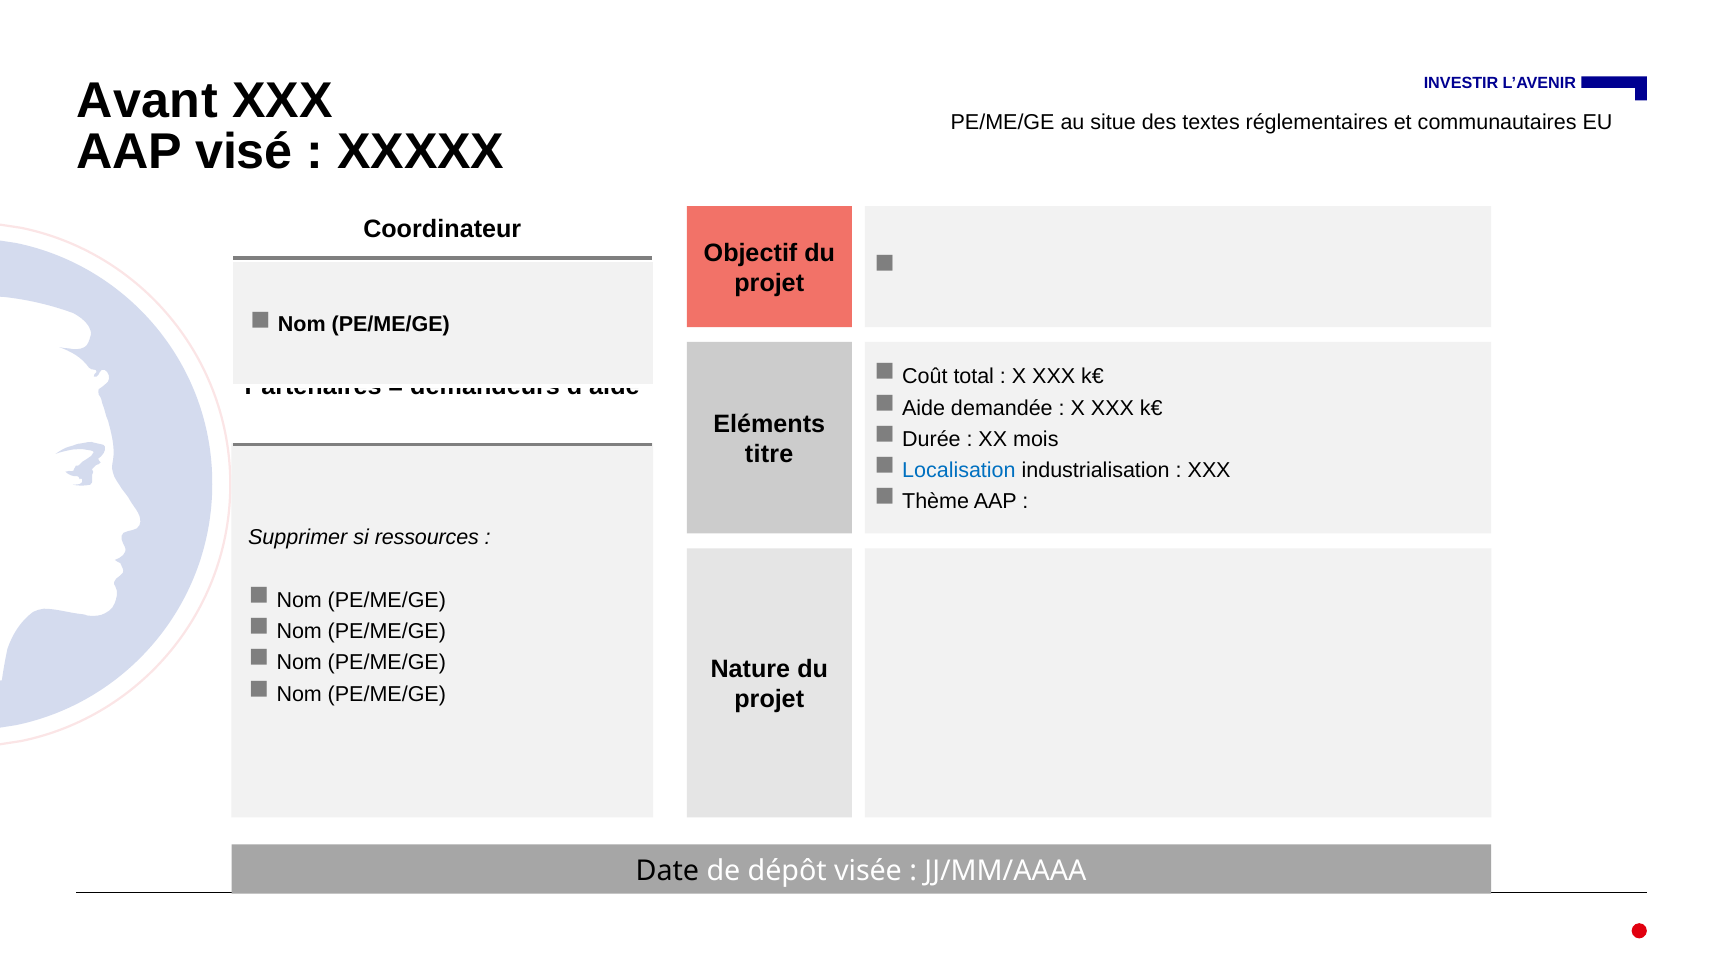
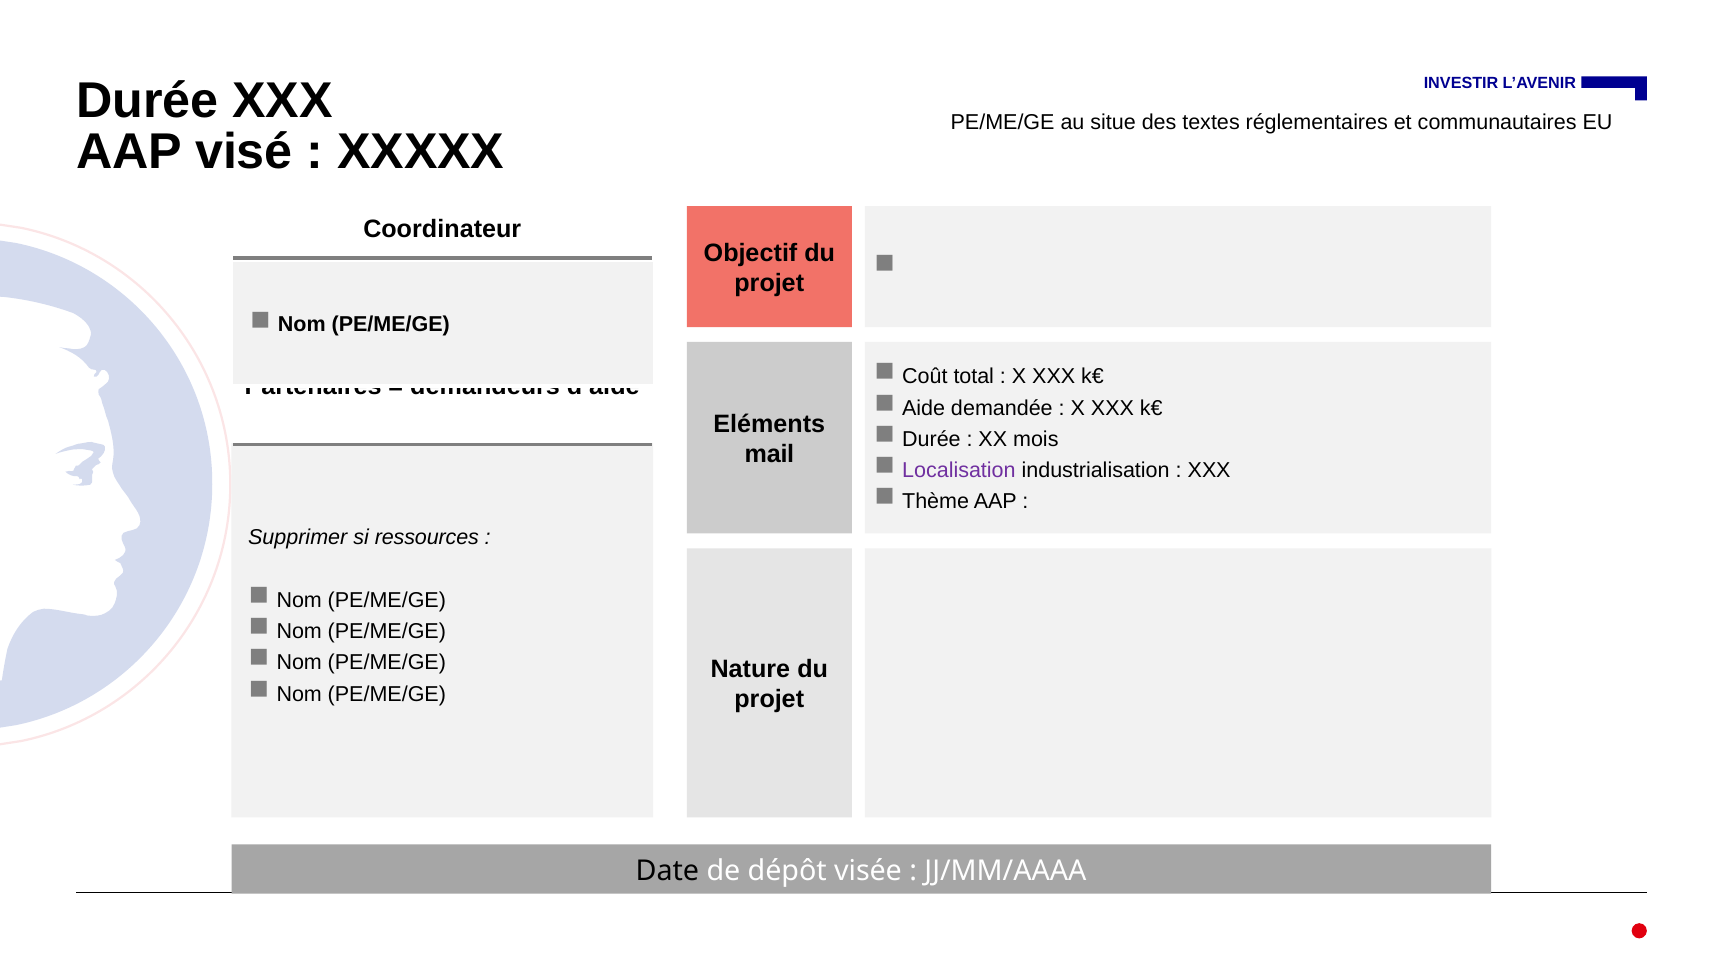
Avant at (147, 101): Avant -> Durée
titre: titre -> mail
Localisation colour: blue -> purple
